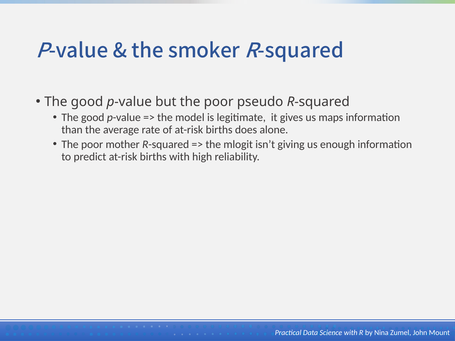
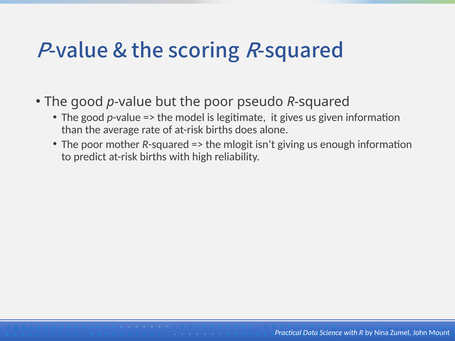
smoker: smoker -> scoring
maps: maps -> given
